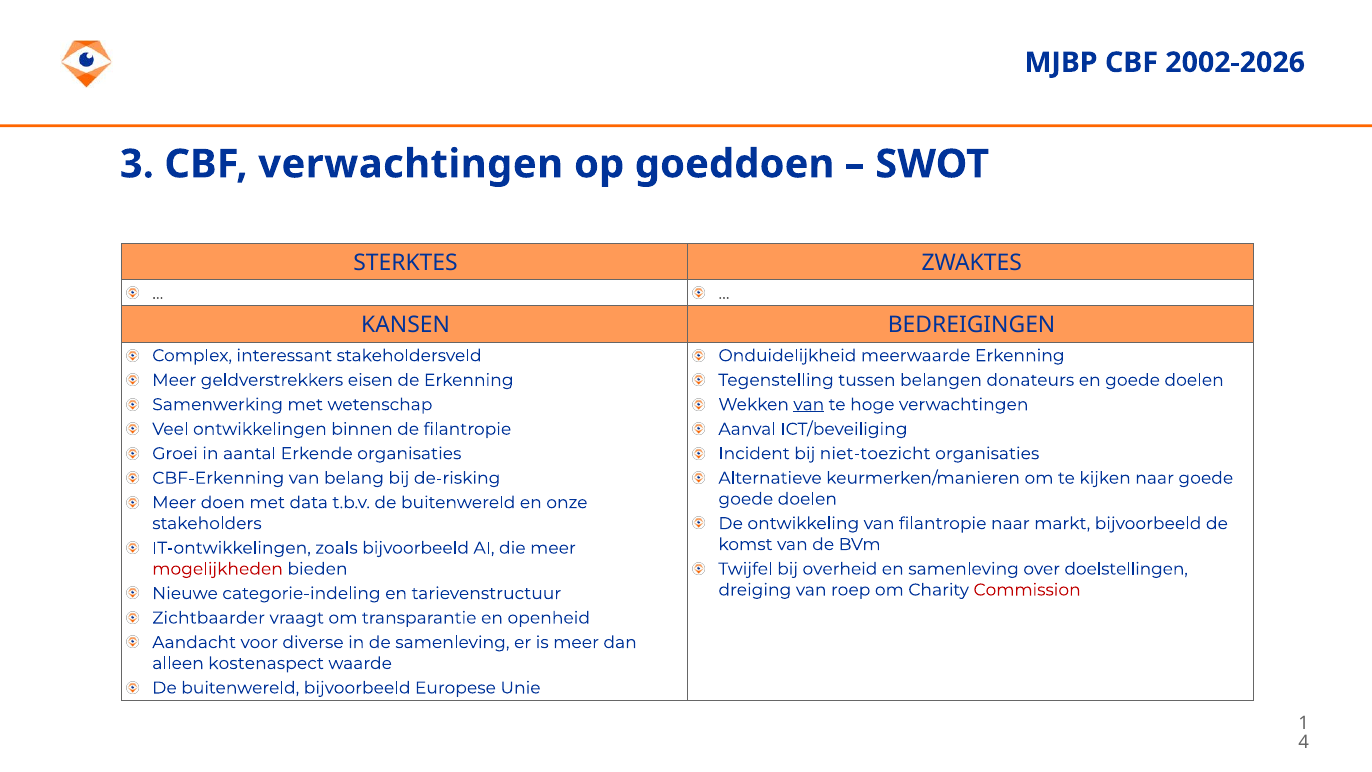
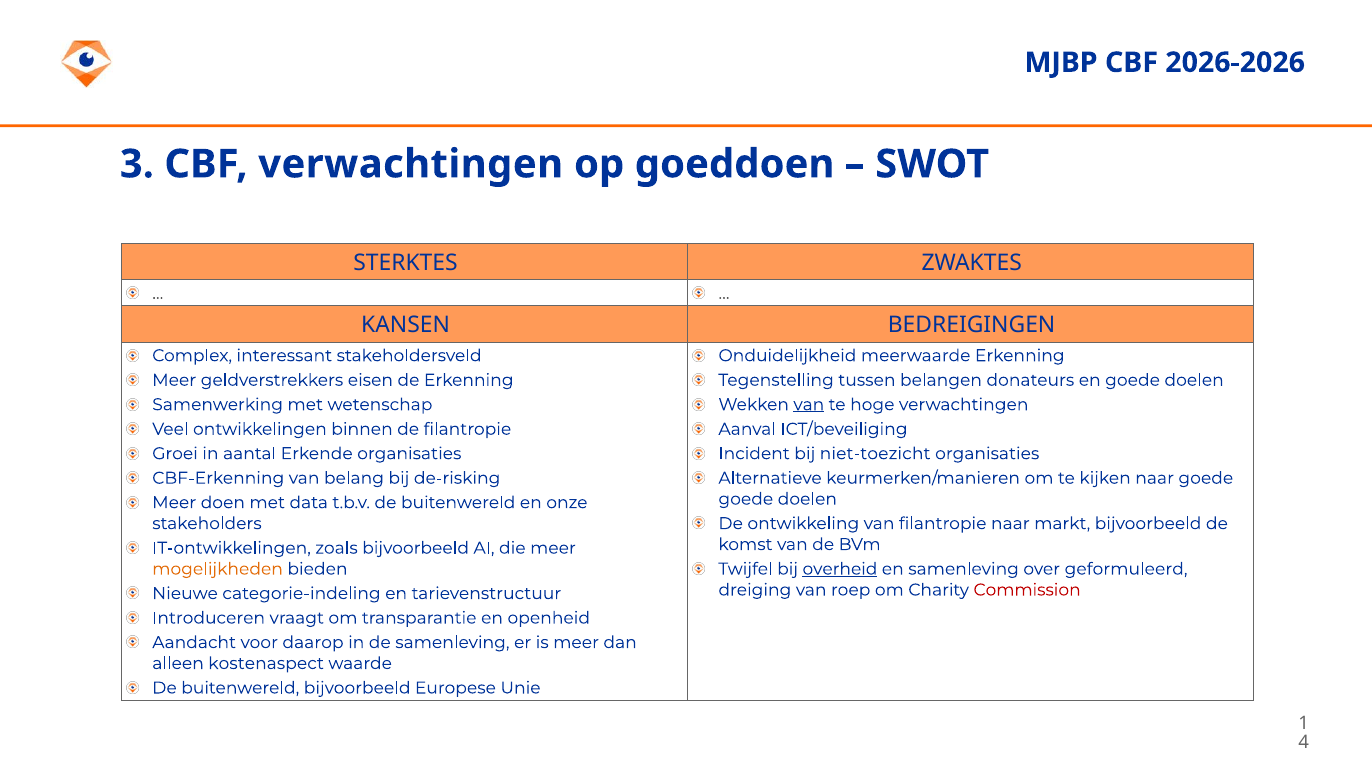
2002-2026: 2002-2026 -> 2026-2026
mogelijkheden colour: red -> orange
overheid underline: none -> present
doelstellingen: doelstellingen -> geformuleerd
Zichtbaarder: Zichtbaarder -> Introduceren
diverse: diverse -> daarop
